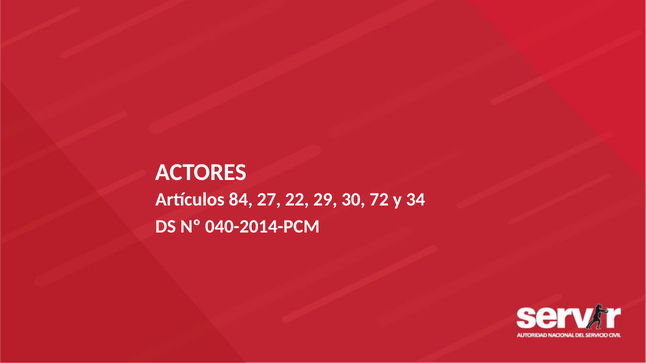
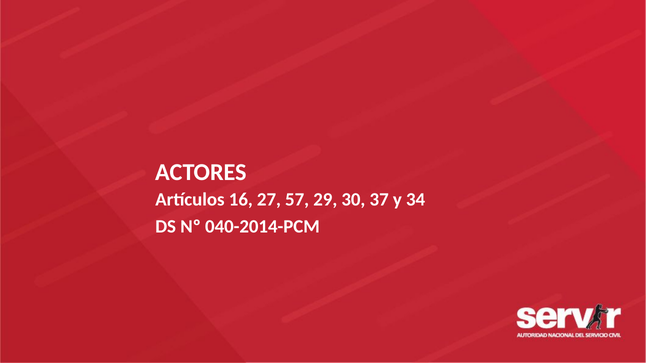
84: 84 -> 16
22: 22 -> 57
72: 72 -> 37
